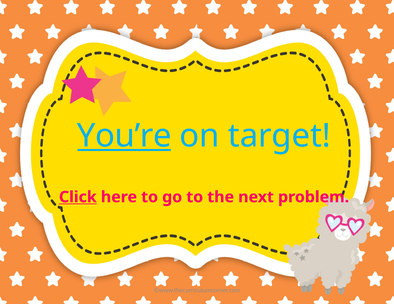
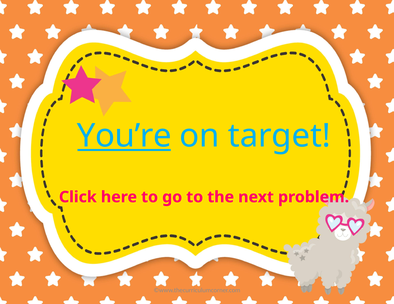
Click underline: present -> none
